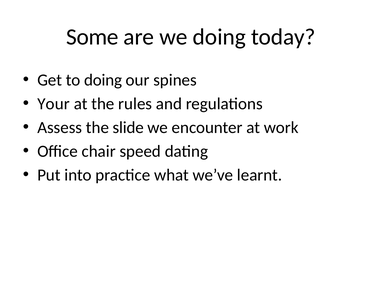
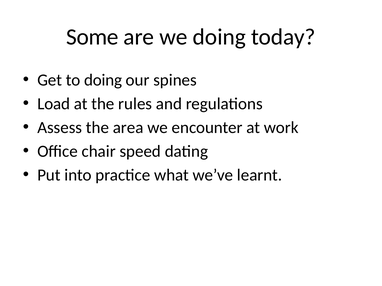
Your: Your -> Load
slide: slide -> area
